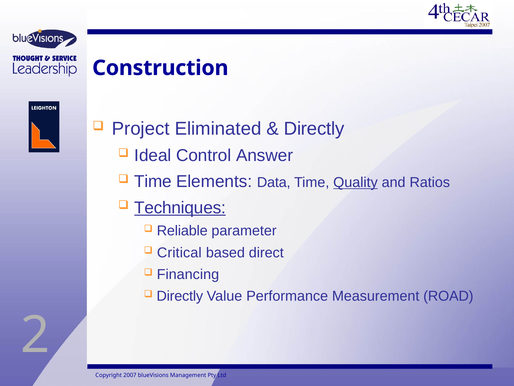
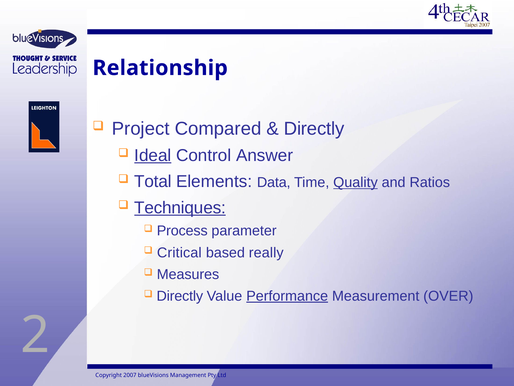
Construction: Construction -> Relationship
Eliminated: Eliminated -> Compared
Ideal underline: none -> present
Time at (153, 181): Time -> Total
Reliable: Reliable -> Process
direct: direct -> really
Financing: Financing -> Measures
Performance underline: none -> present
ROAD: ROAD -> OVER
